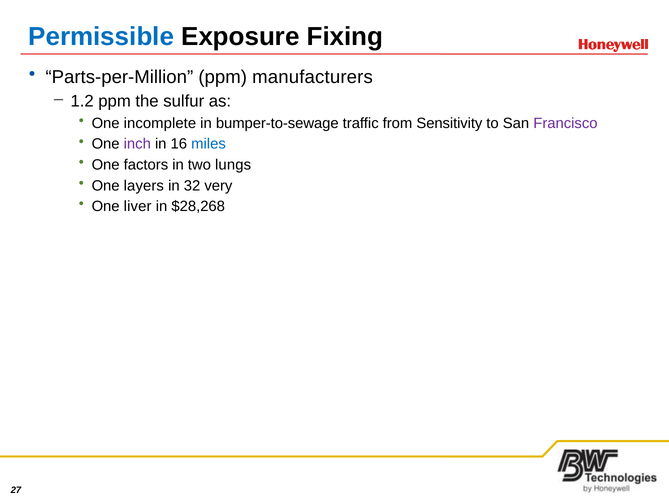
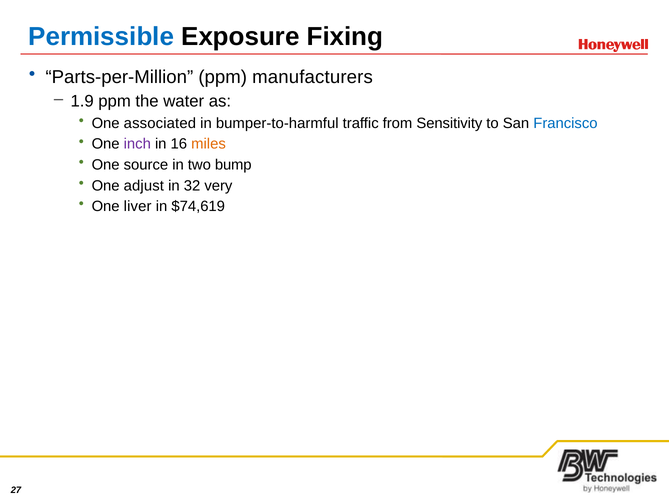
1.2: 1.2 -> 1.9
sulfur: sulfur -> water
incomplete: incomplete -> associated
bumper-to-sewage: bumper-to-sewage -> bumper-to-harmful
Francisco colour: purple -> blue
miles colour: blue -> orange
factors: factors -> source
lungs: lungs -> bump
layers: layers -> adjust
$28,268: $28,268 -> $74,619
